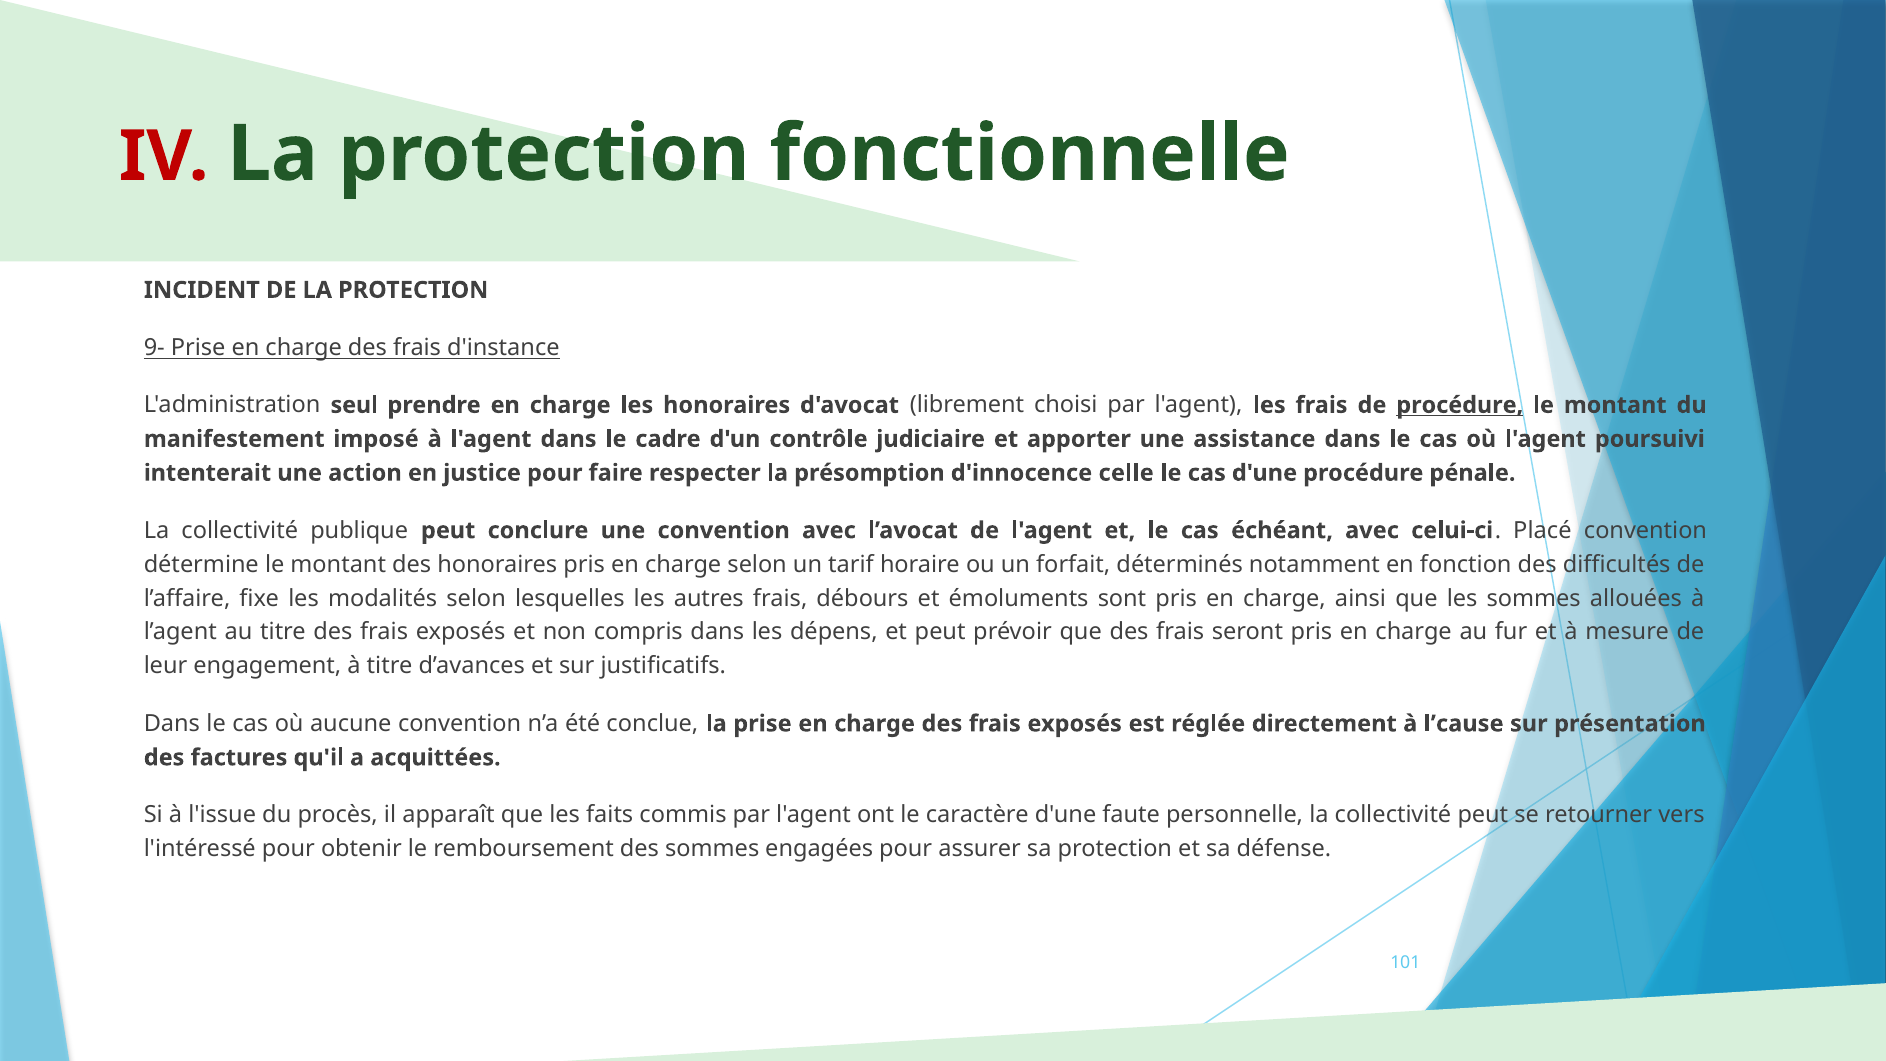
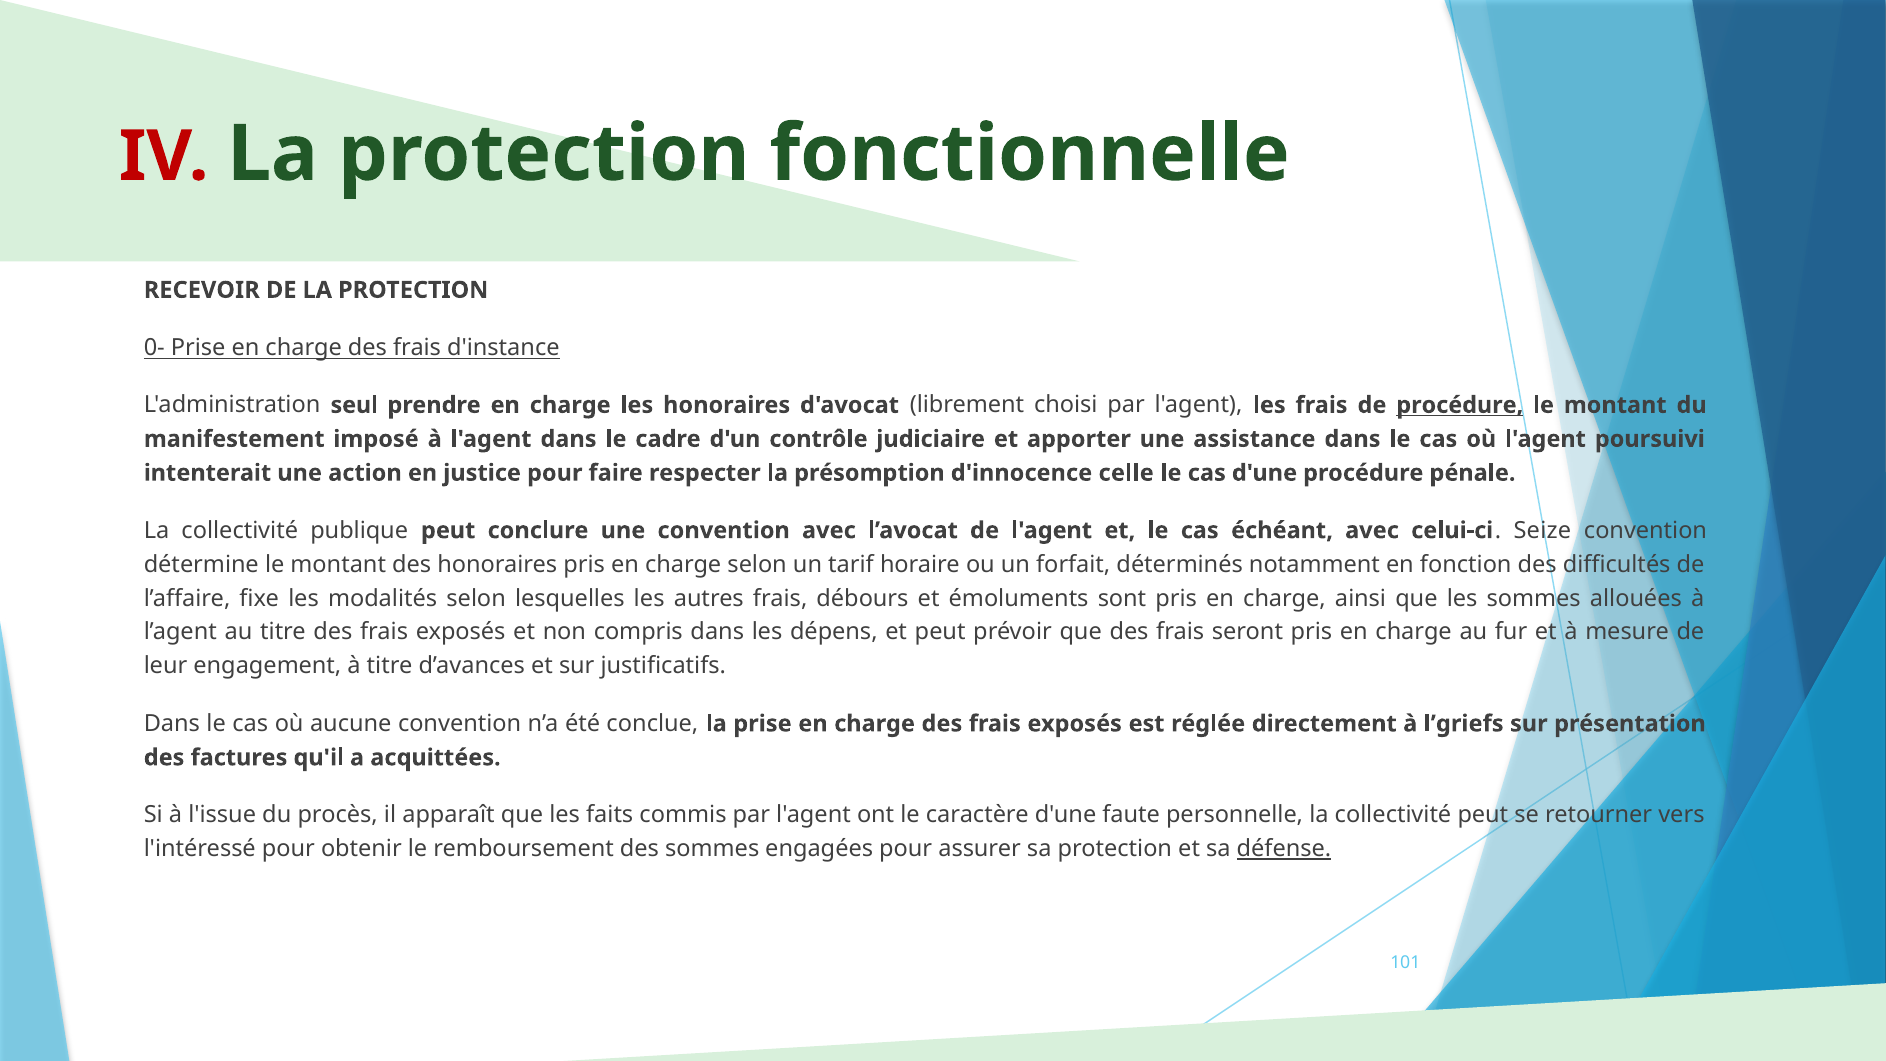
INCIDENT: INCIDENT -> RECEVOIR
9-: 9- -> 0-
Placé: Placé -> Seize
l’cause: l’cause -> l’griefs
défense underline: none -> present
